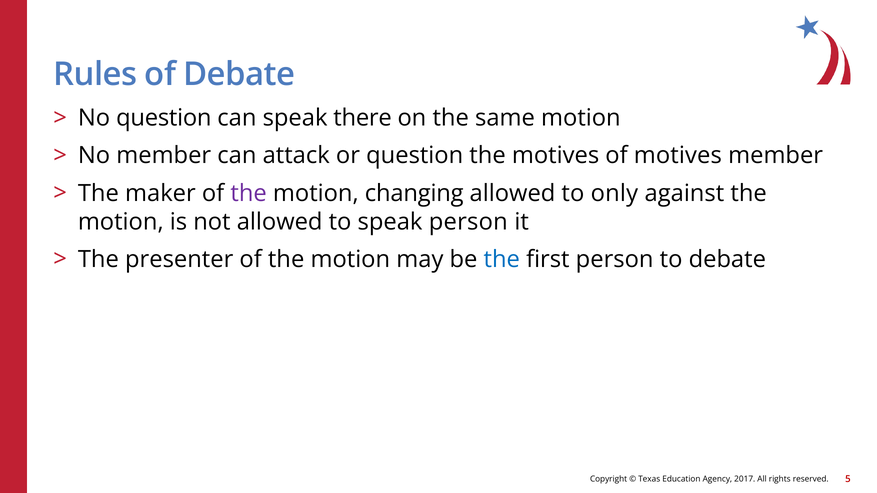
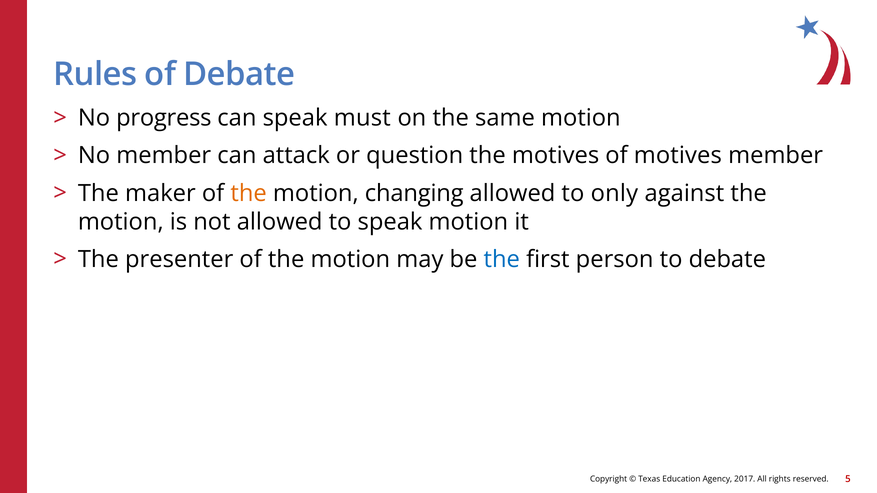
No question: question -> progress
there: there -> must
the at (249, 193) colour: purple -> orange
speak person: person -> motion
